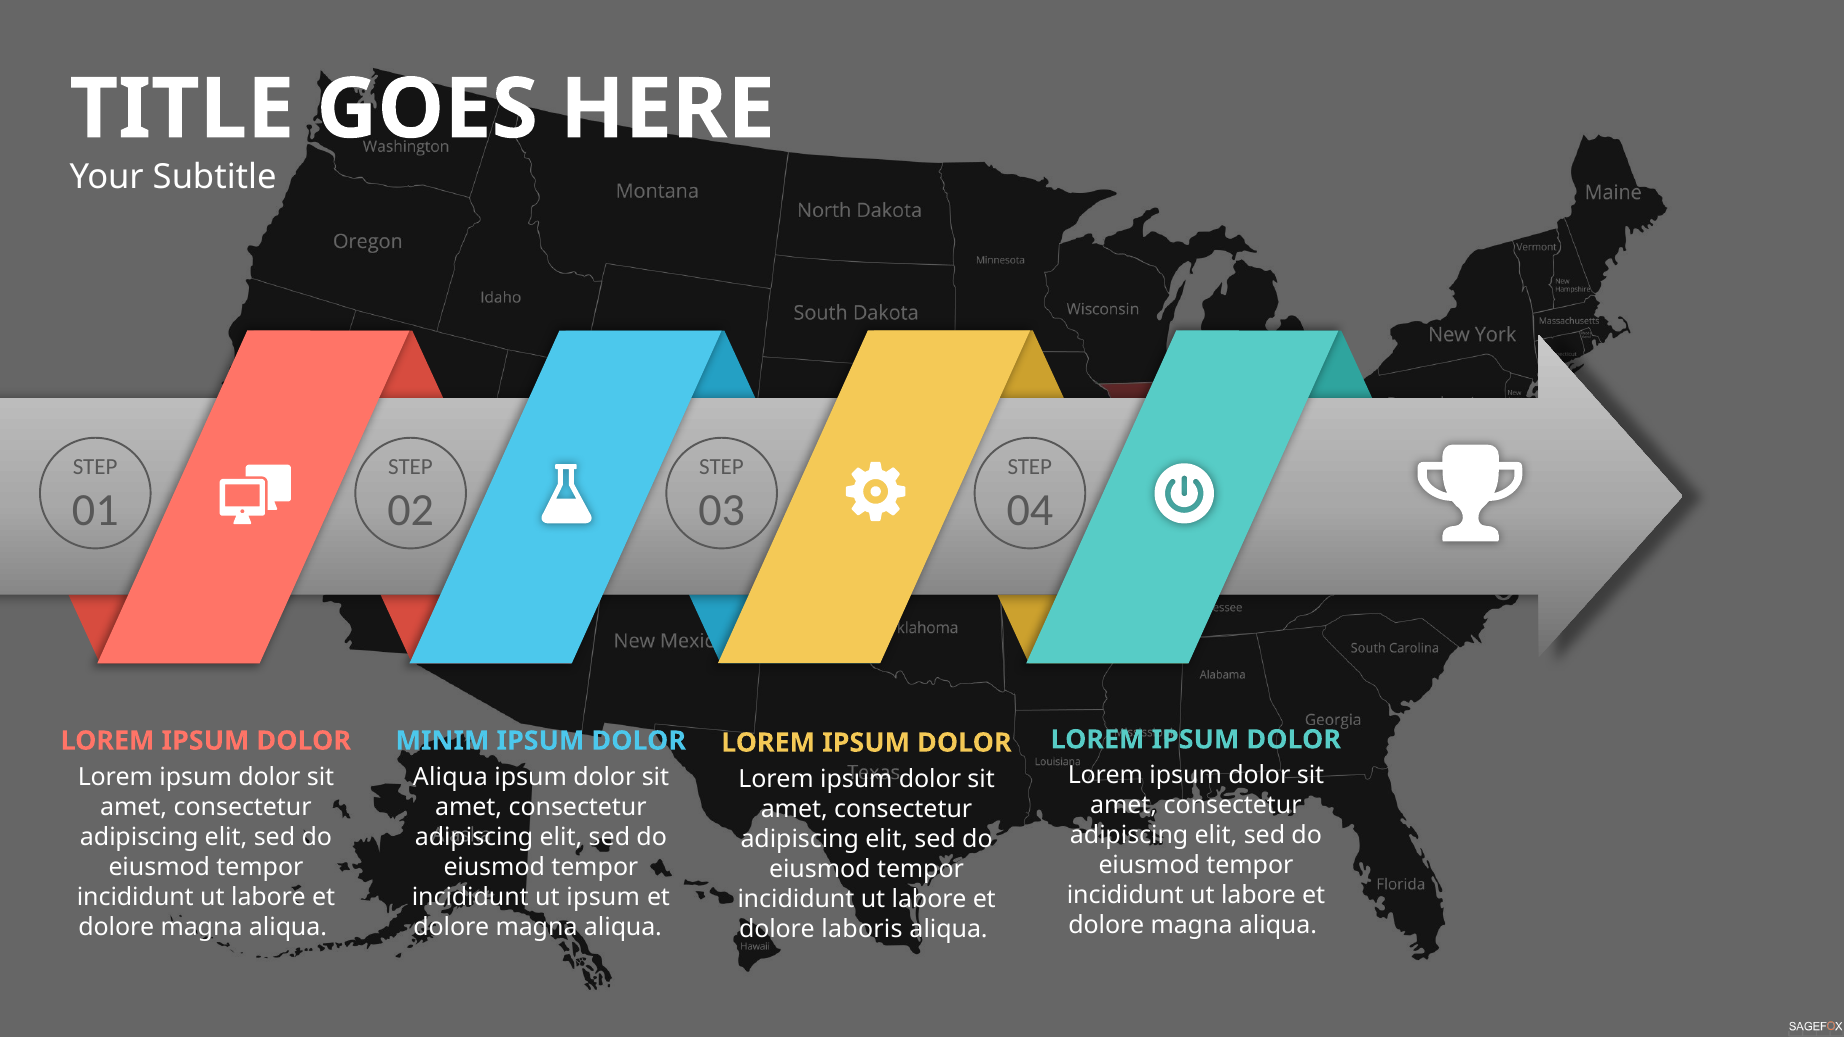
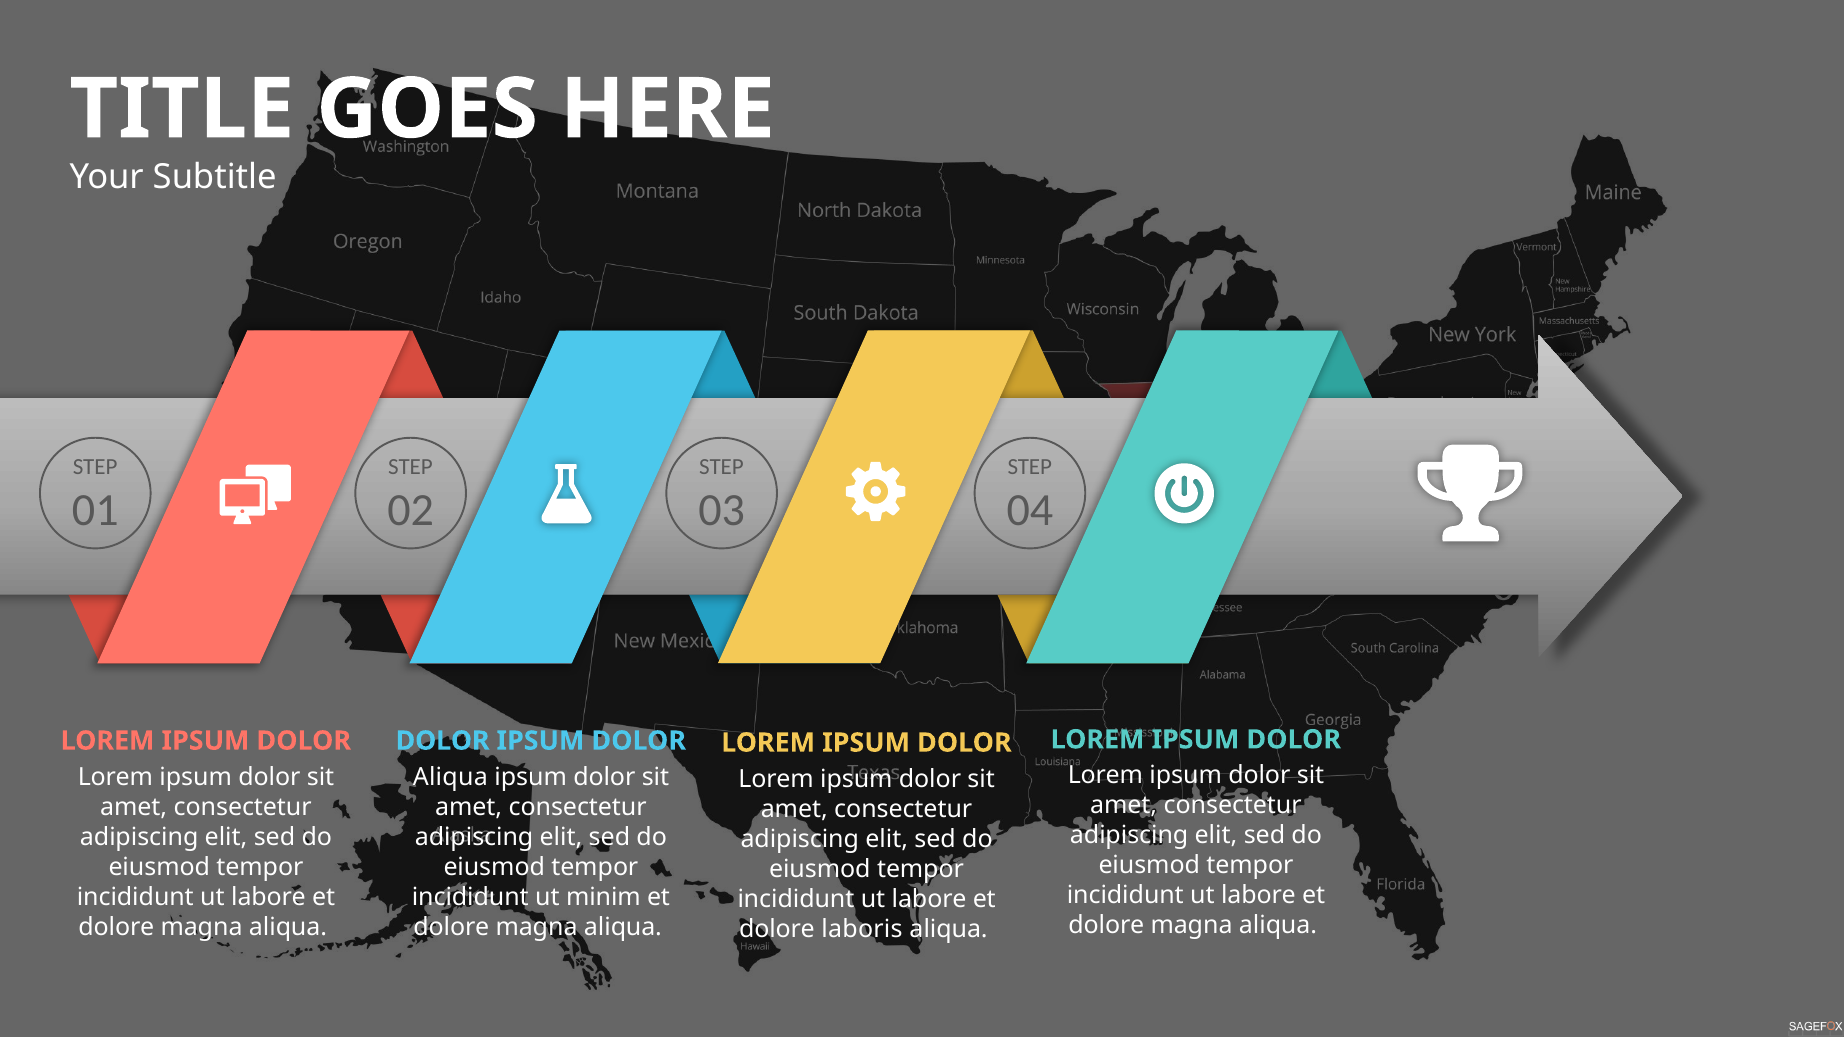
MINIM at (442, 741): MINIM -> DOLOR
ut ipsum: ipsum -> minim
